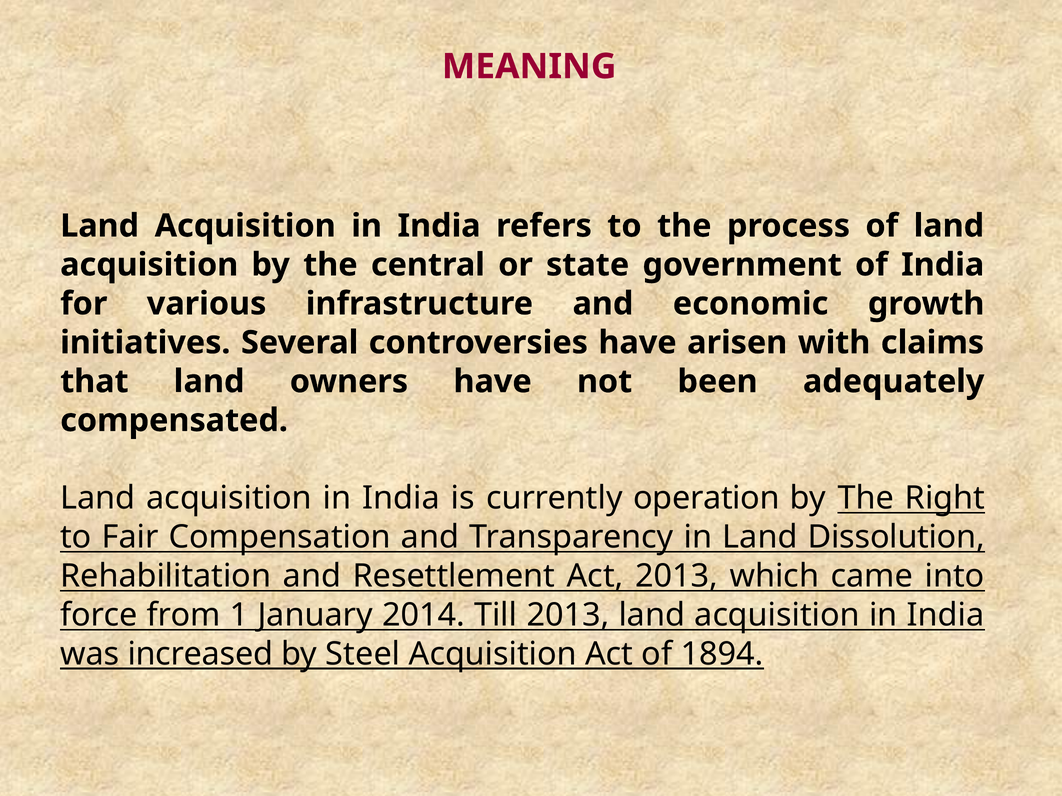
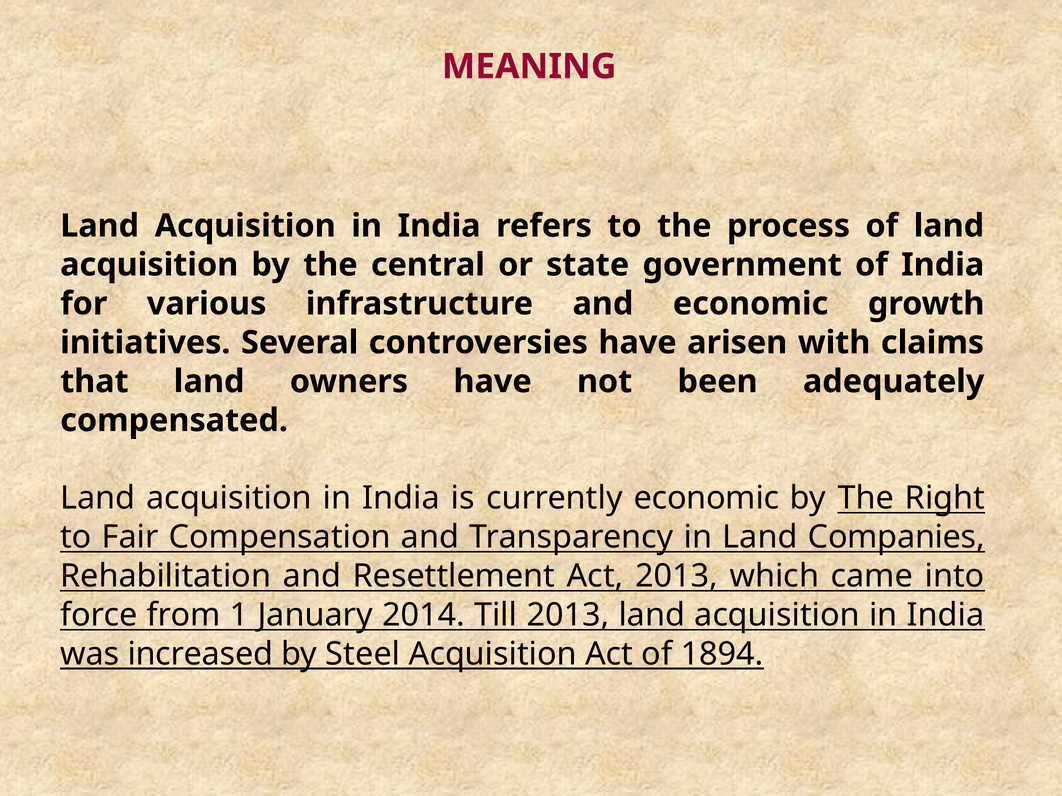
currently operation: operation -> economic
Dissolution: Dissolution -> Companies
